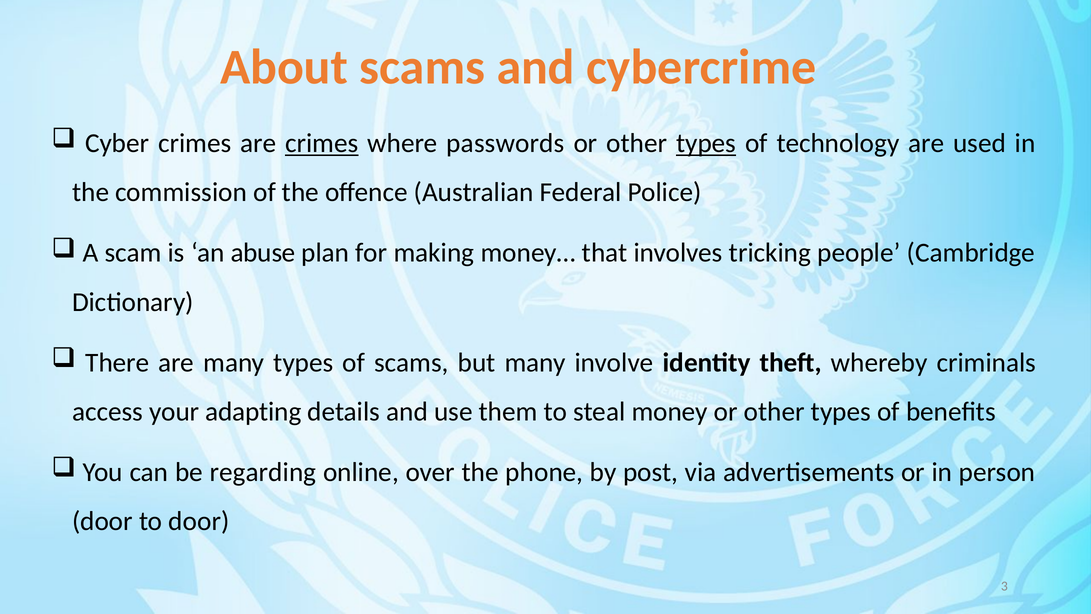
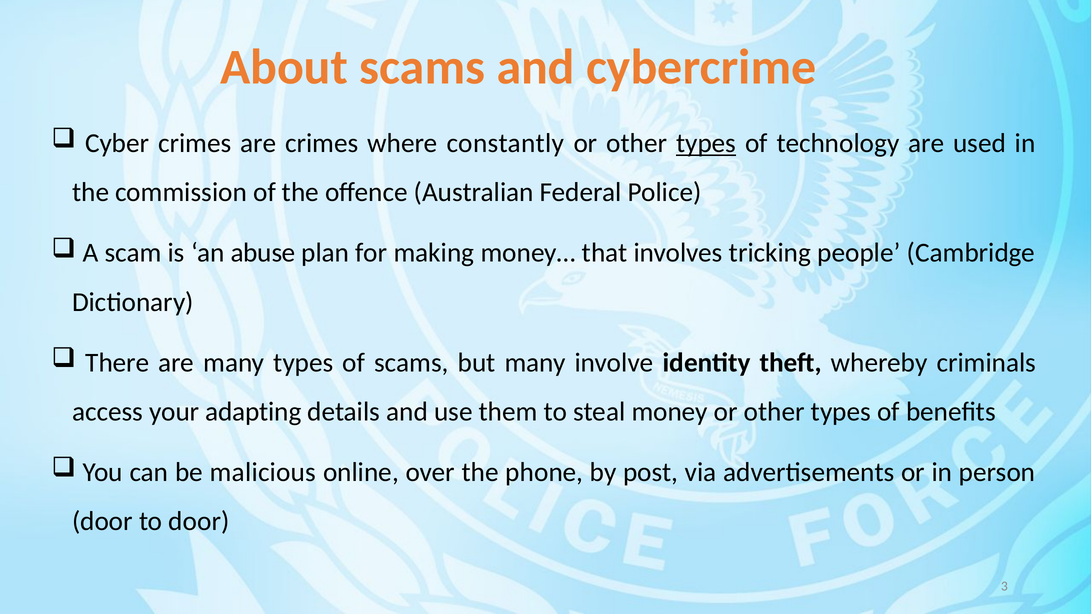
crimes at (322, 143) underline: present -> none
passwords: passwords -> constantly
regarding: regarding -> malicious
